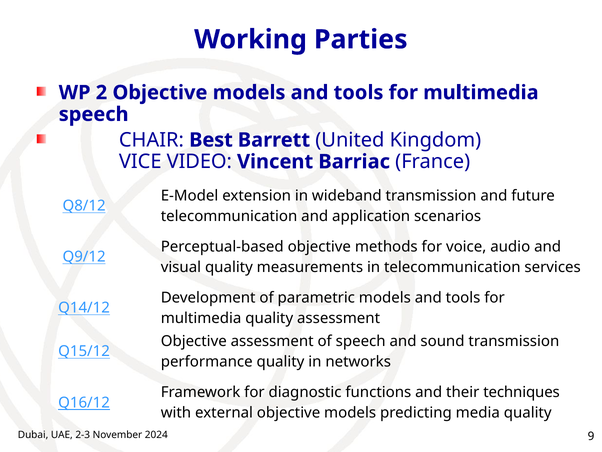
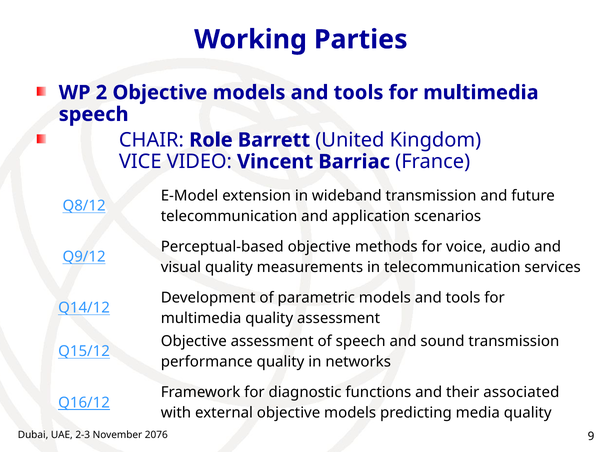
Best: Best -> Role
techniques: techniques -> associated
2024: 2024 -> 2076
